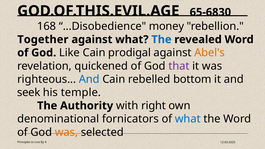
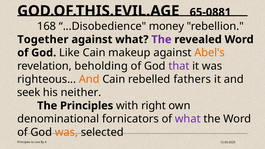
65-6830: 65-6830 -> 65-0881
The at (161, 40) colour: blue -> purple
prodigal: prodigal -> makeup
quickened: quickened -> beholding
And at (89, 79) colour: blue -> orange
bottom: bottom -> fathers
temple: temple -> neither
The Authority: Authority -> Principles
what at (188, 119) colour: blue -> purple
